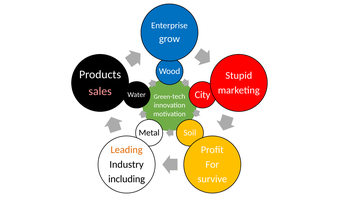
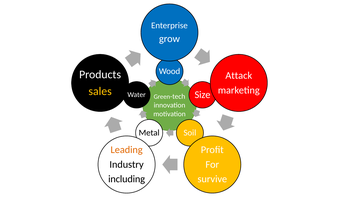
Stupid: Stupid -> Attack
sales colour: pink -> yellow
City: City -> Size
